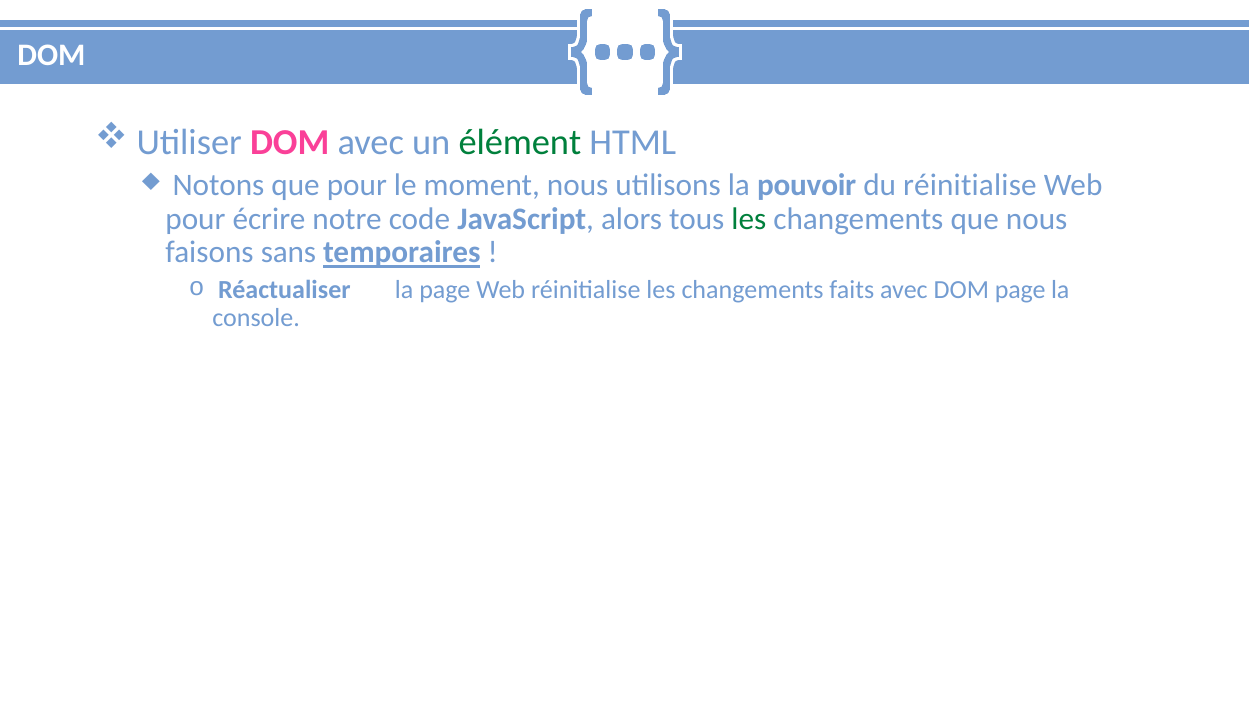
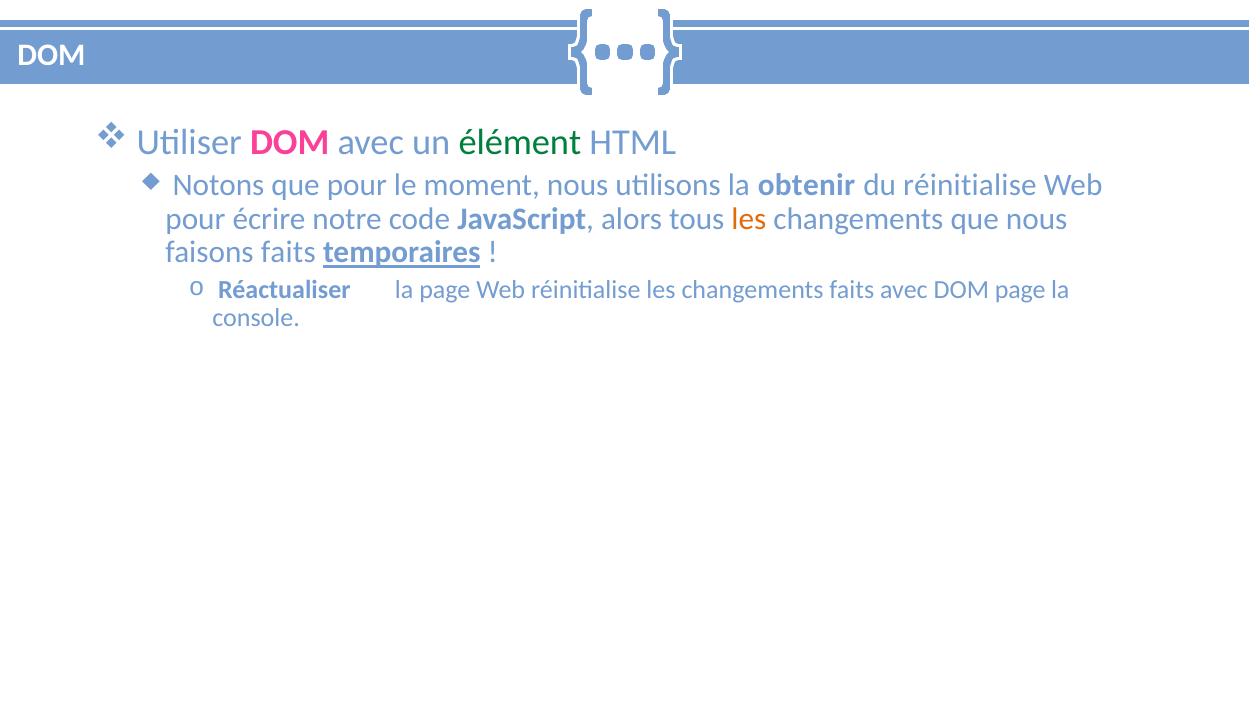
pouvoir: pouvoir -> obtenir
les at (749, 219) colour: green -> orange
faisons sans: sans -> faits
